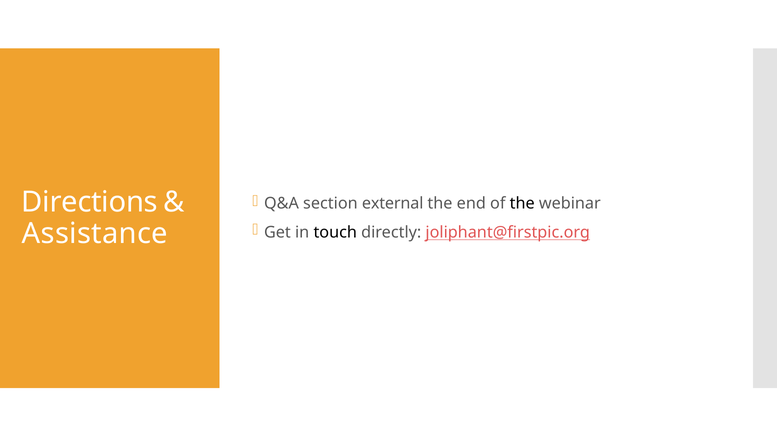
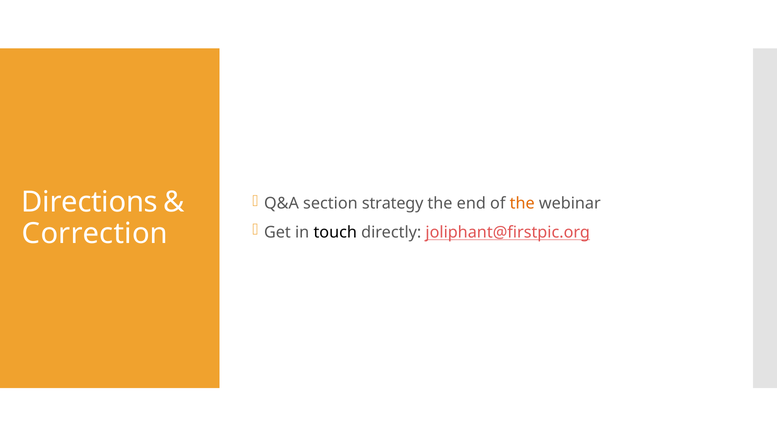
external: external -> strategy
the at (522, 203) colour: black -> orange
Assistance: Assistance -> Correction
